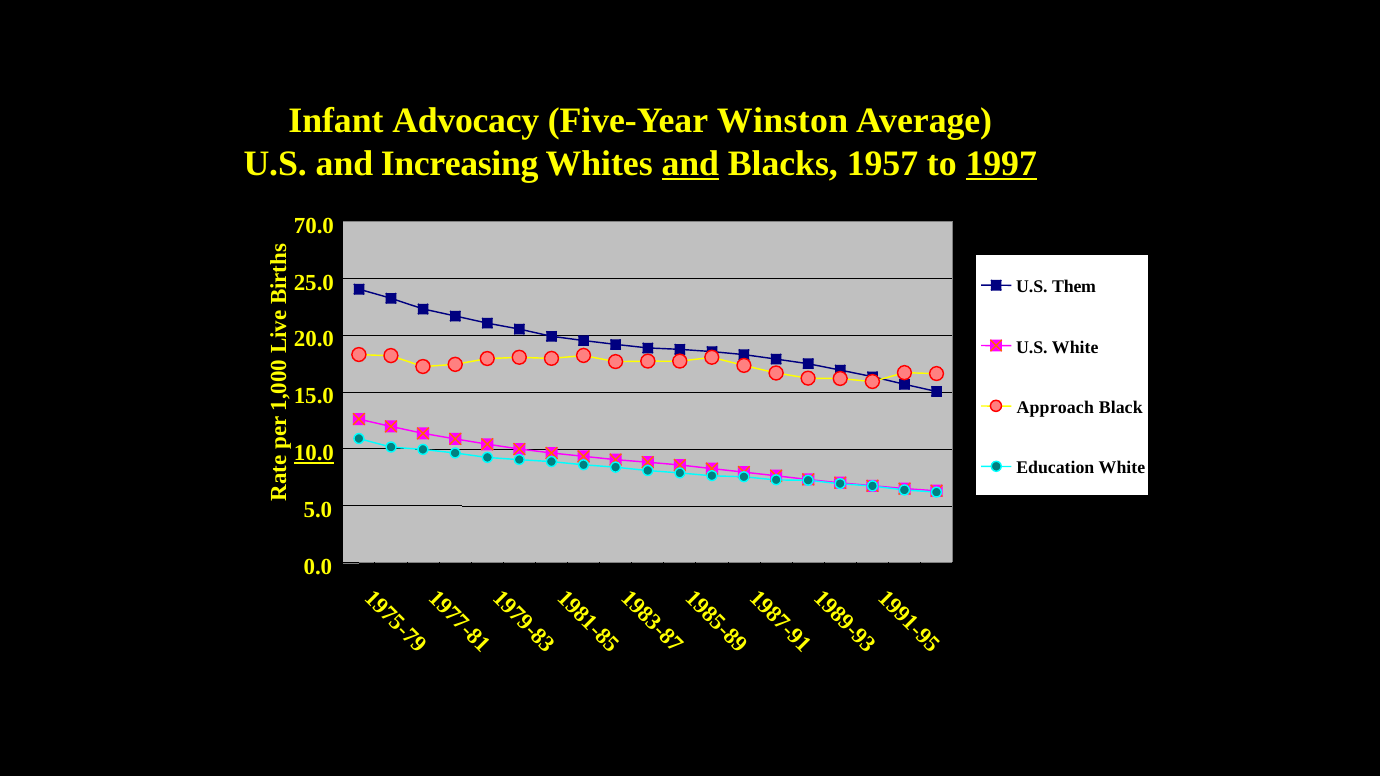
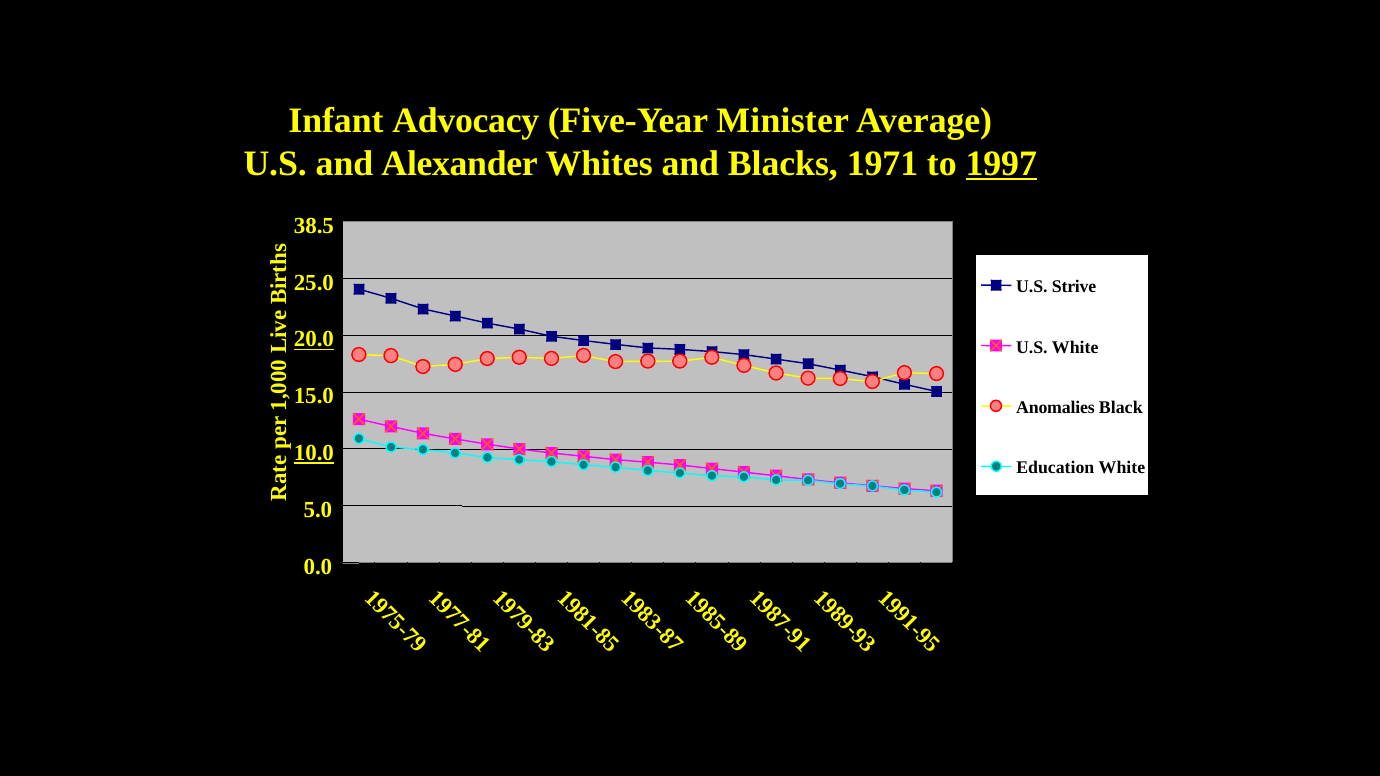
Winston: Winston -> Minister
Increasing: Increasing -> Alexander
and at (690, 164) underline: present -> none
1957: 1957 -> 1971
70.0: 70.0 -> 38.5
Them: Them -> Strive
20.0 underline: none -> present
Approach: Approach -> Anomalies
